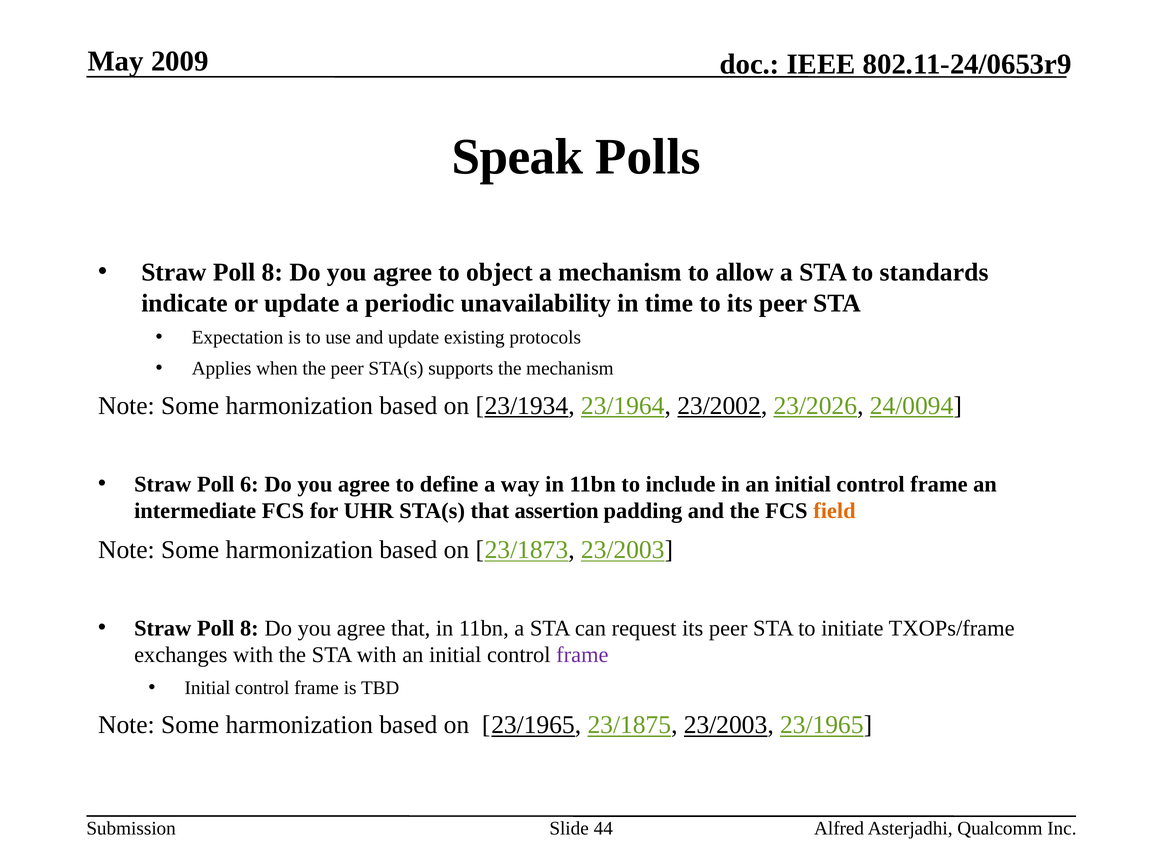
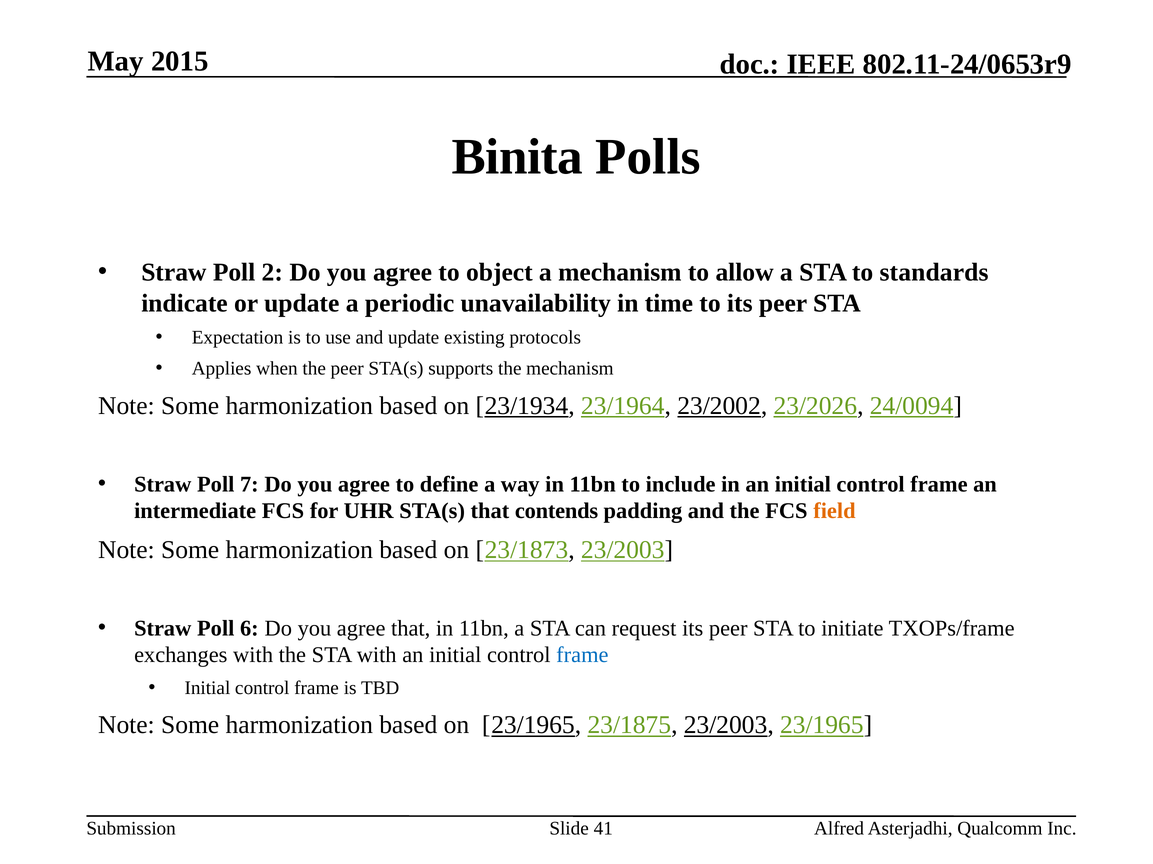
2009: 2009 -> 2015
Speak: Speak -> Binita
8 at (272, 273): 8 -> 2
6: 6 -> 7
assertion: assertion -> contends
8 at (249, 629): 8 -> 6
frame at (582, 656) colour: purple -> blue
44: 44 -> 41
